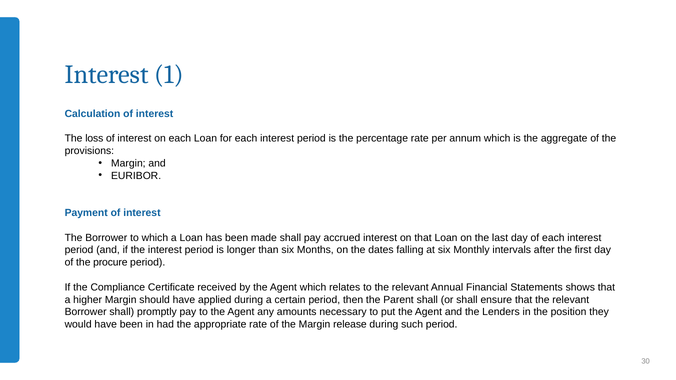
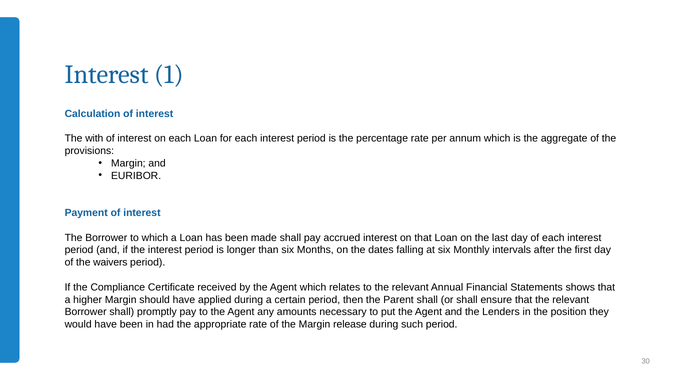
loss: loss -> with
procure: procure -> waivers
